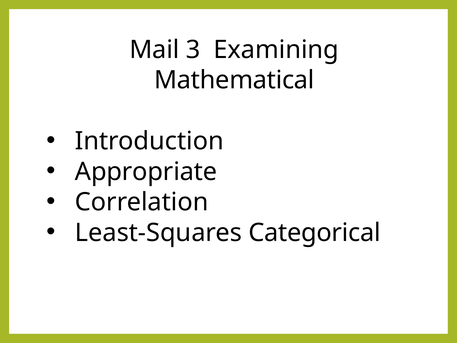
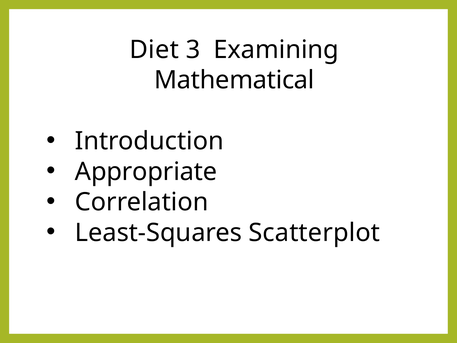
Mail: Mail -> Diet
Categorical: Categorical -> Scatterplot
